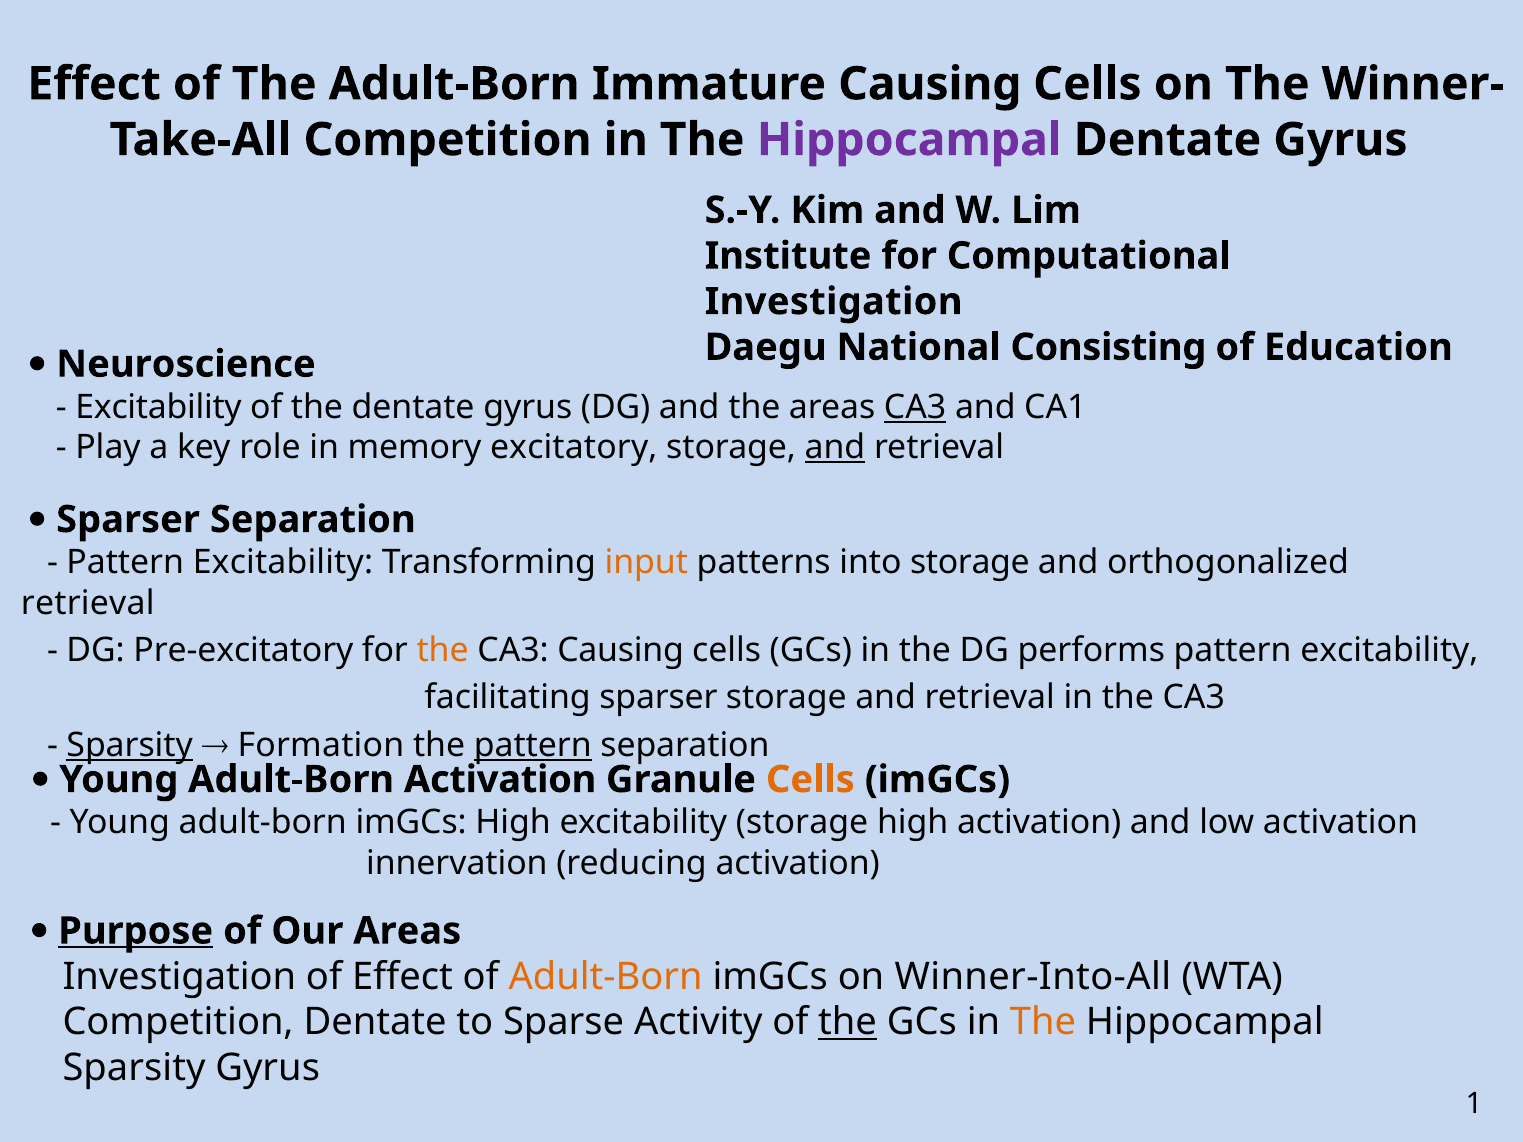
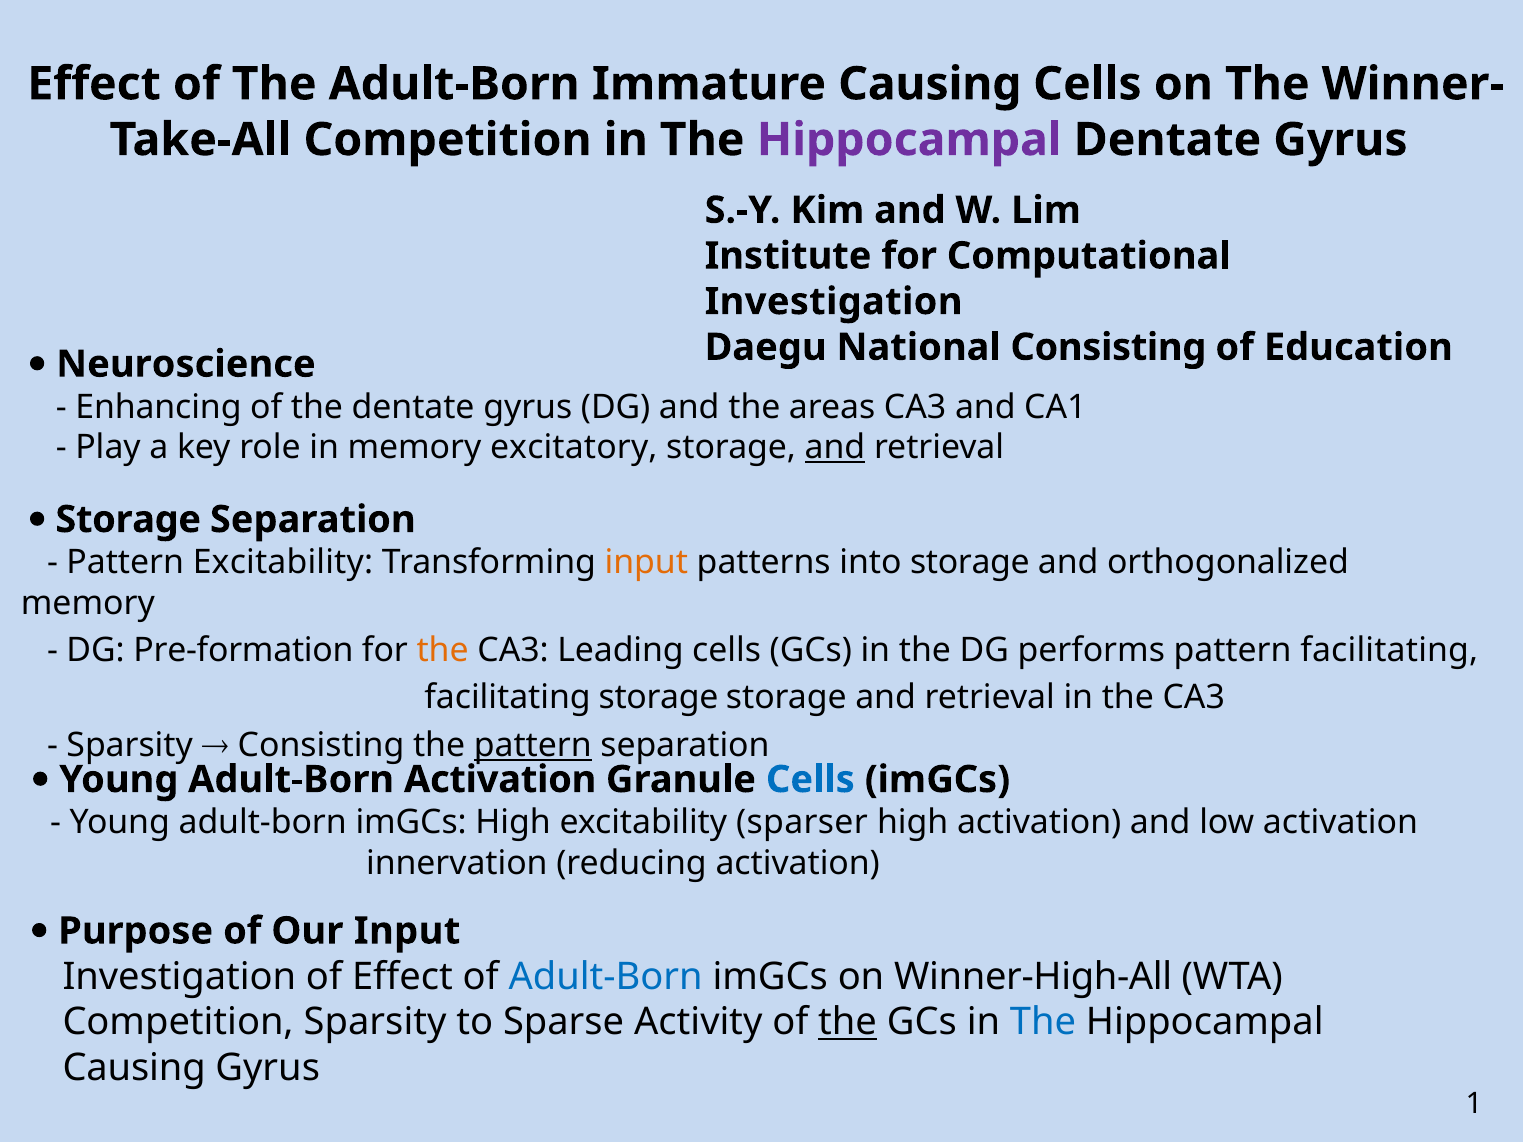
Excitability at (159, 407): Excitability -> Enhancing
CA3 at (915, 407) underline: present -> none
Sparser at (128, 520): Sparser -> Storage
retrieval at (88, 603): retrieval -> memory
Pre-excitatory: Pre-excitatory -> Pre-formation
CA3 Causing: Causing -> Leading
performs pattern excitability: excitability -> facilitating
facilitating sparser: sparser -> storage
Sparsity at (130, 745) underline: present -> none
Formation at (321, 745): Formation -> Consisting
Cells at (810, 780) colour: orange -> blue
excitability storage: storage -> sparser
Purpose underline: present -> none
Our Areas: Areas -> Input
Adult-Born at (606, 977) colour: orange -> blue
Winner-Into-All: Winner-Into-All -> Winner-High-All
Competition Dentate: Dentate -> Sparsity
The at (1043, 1023) colour: orange -> blue
Sparsity at (134, 1068): Sparsity -> Causing
